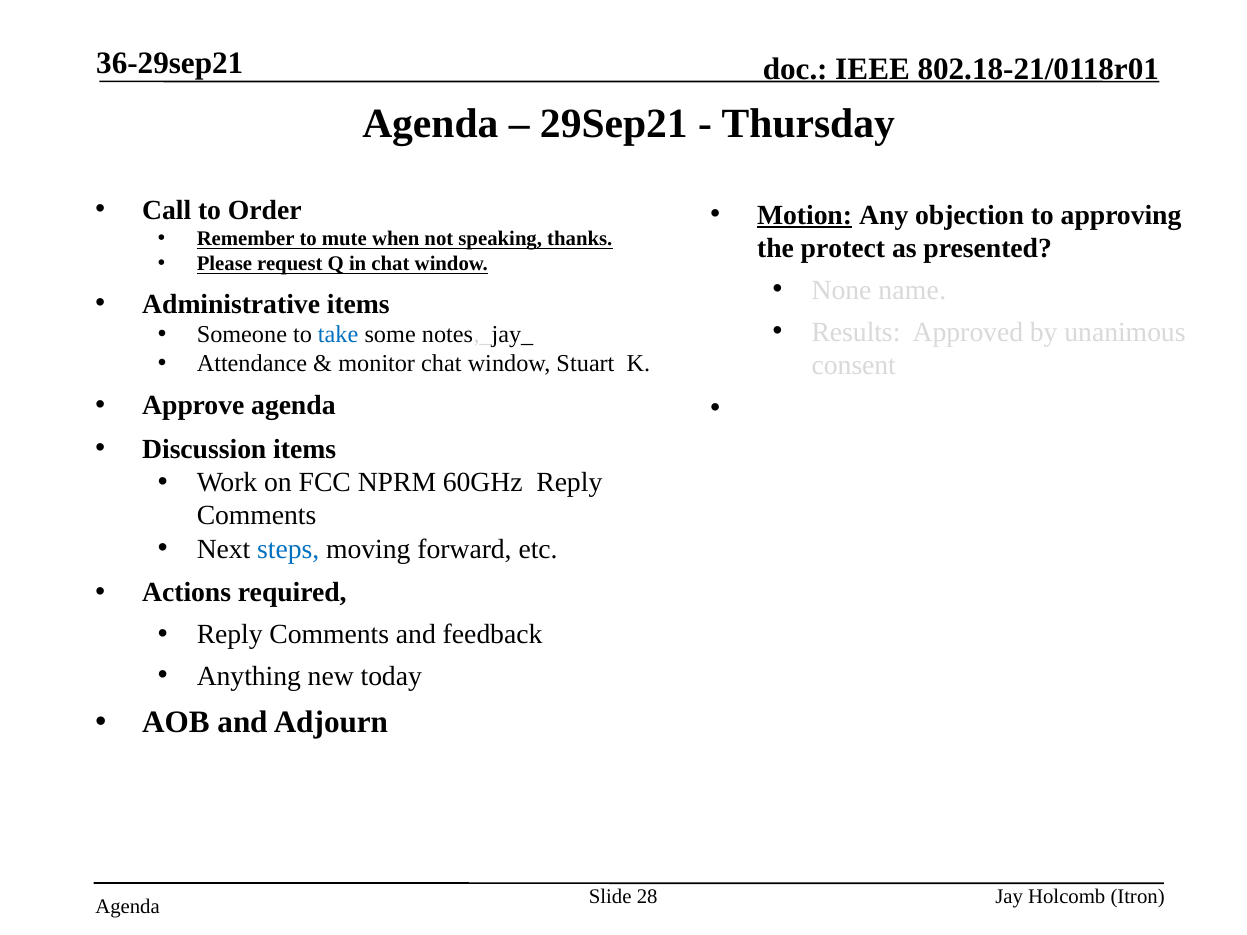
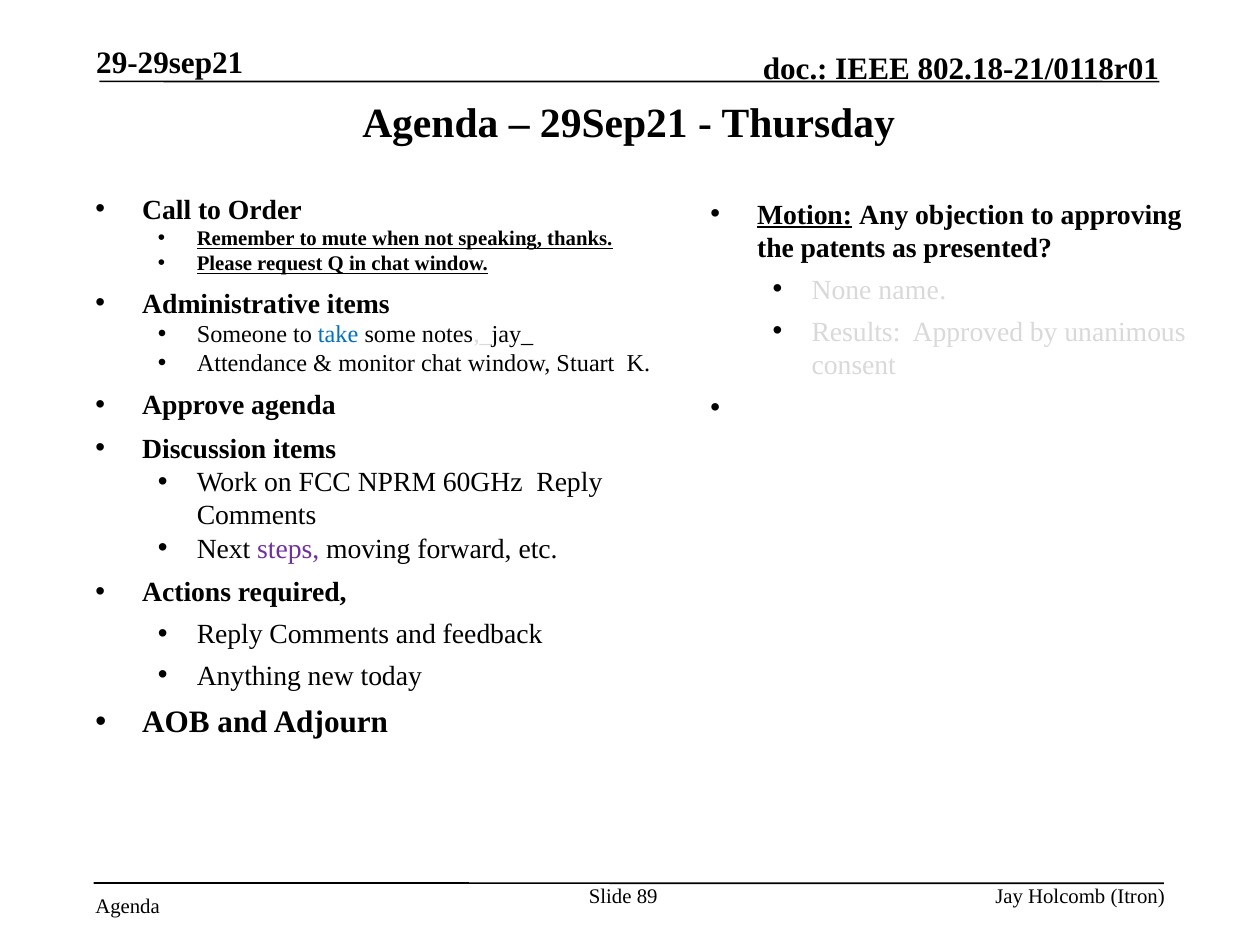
36-29sep21: 36-29sep21 -> 29-29sep21
protect: protect -> patents
steps colour: blue -> purple
28: 28 -> 89
